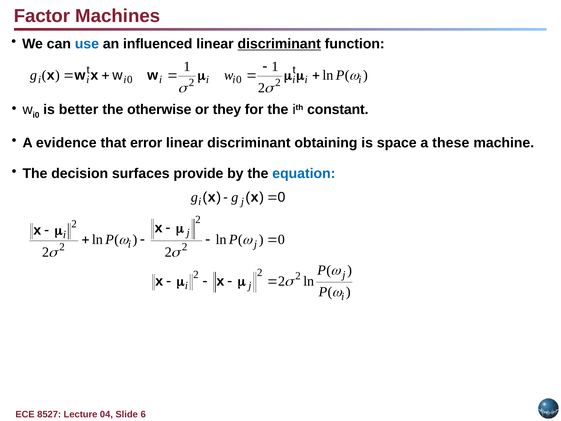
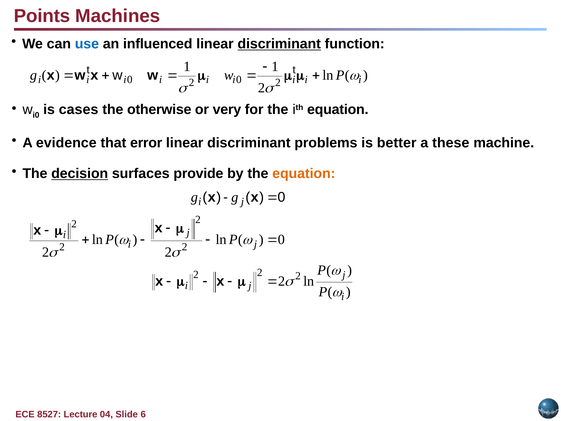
Factor: Factor -> Points
better: better -> cases
they: they -> very
ith constant: constant -> equation
obtaining: obtaining -> problems
space: space -> better
decision underline: none -> present
equation at (304, 174) colour: blue -> orange
